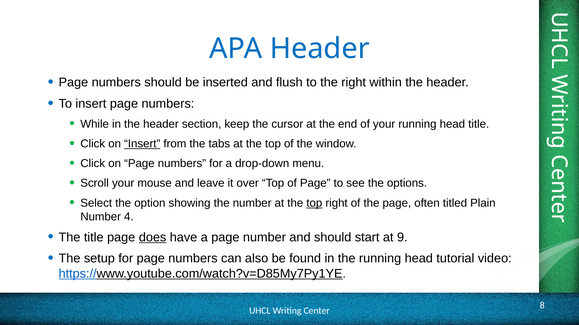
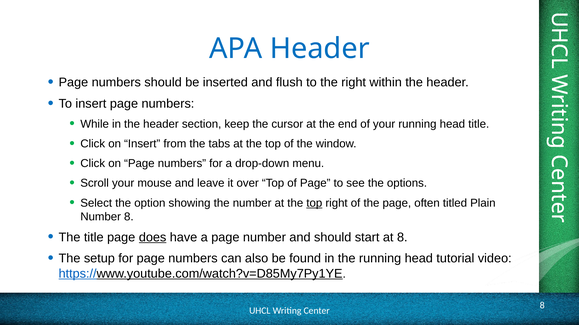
Insert at (142, 144) underline: present -> none
Number 4: 4 -> 8
at 9: 9 -> 8
